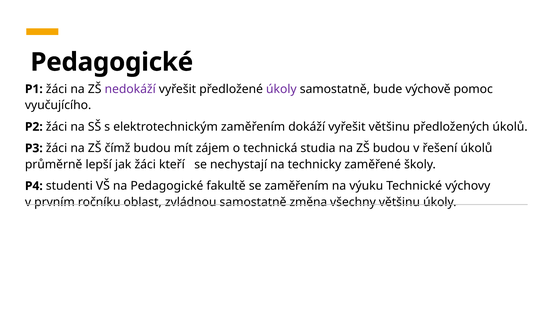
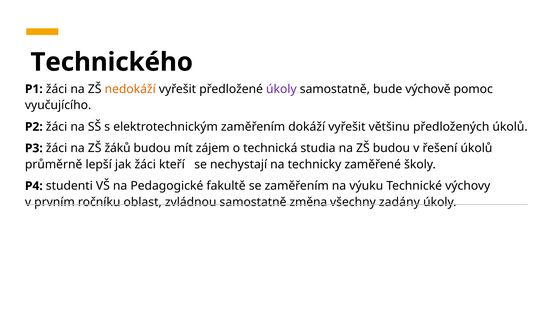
Pedagogické at (112, 62): Pedagogické -> Technického
nedokáží colour: purple -> orange
čímž: čímž -> žáků
všechny většinu: většinu -> zadány
